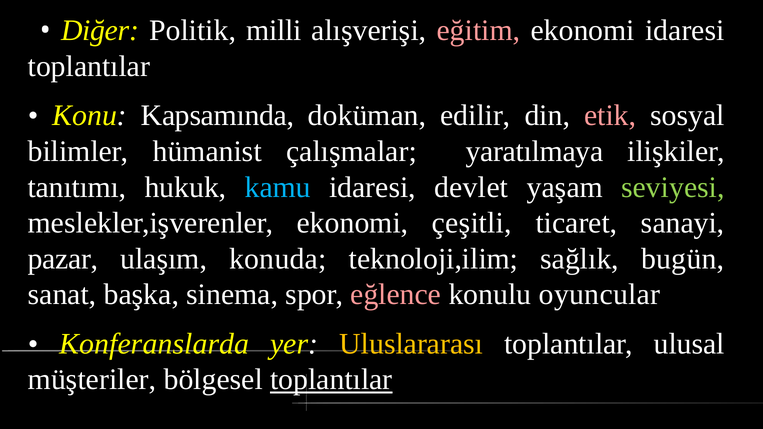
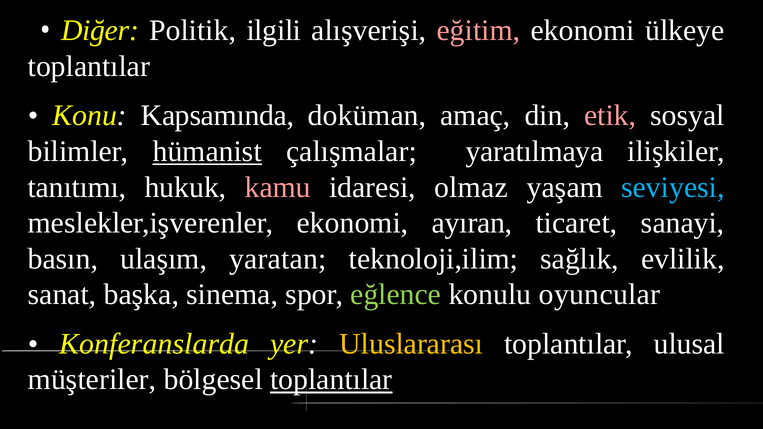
milli: milli -> ilgili
ekonomi idaresi: idaresi -> ülkeye
edilir: edilir -> amaç
hümanist underline: none -> present
kamu colour: light blue -> pink
devlet: devlet -> olmaz
seviyesi colour: light green -> light blue
çeşitli: çeşitli -> ayıran
pazar: pazar -> basın
konuda: konuda -> yaratan
bugün: bugün -> evlilik
eğlence colour: pink -> light green
